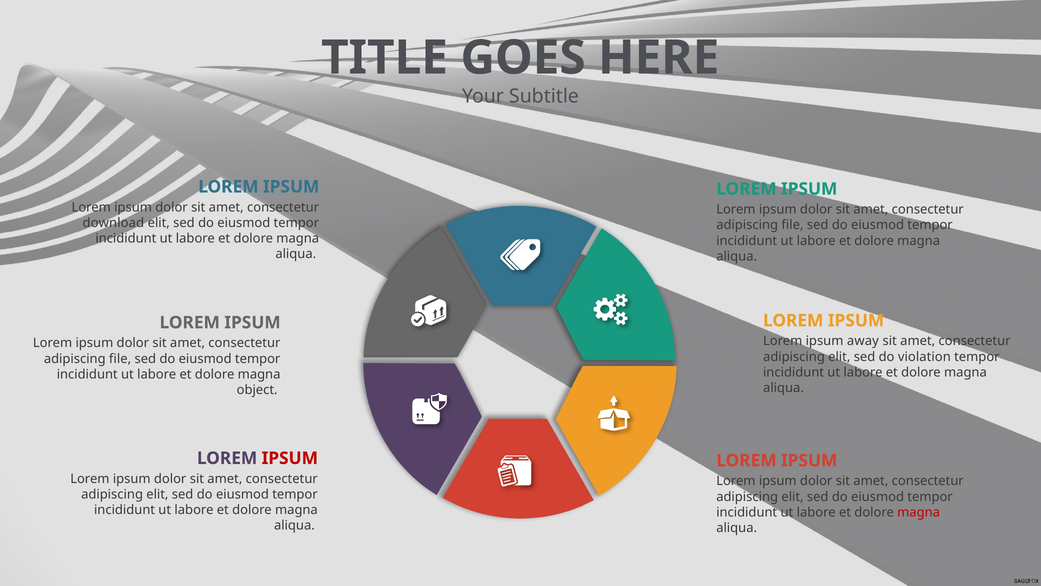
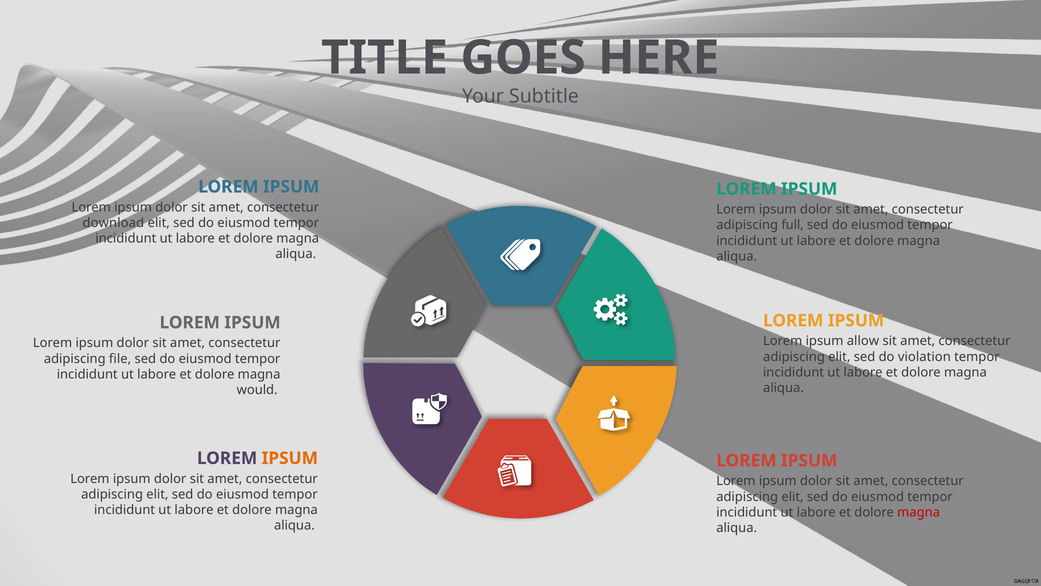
file at (792, 225): file -> full
away: away -> allow
object: object -> would
IPSUM at (290, 458) colour: red -> orange
